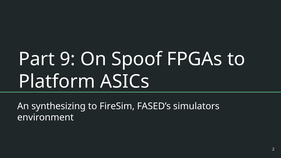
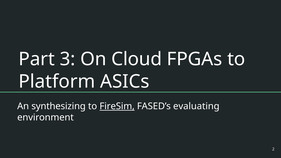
9: 9 -> 3
Spoof: Spoof -> Cloud
FireSim underline: none -> present
simulators: simulators -> evaluating
